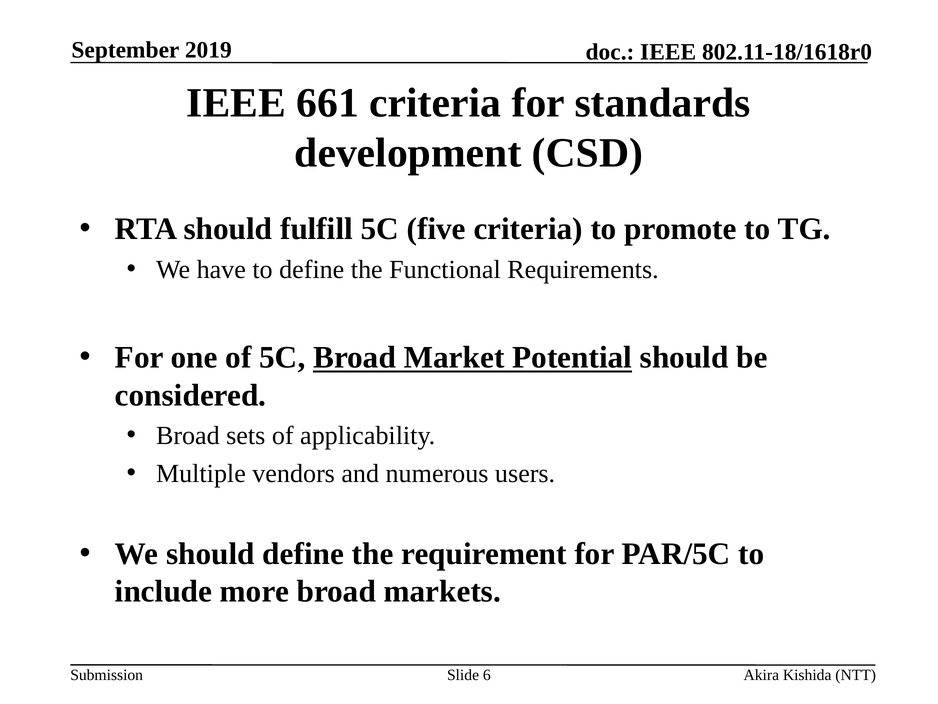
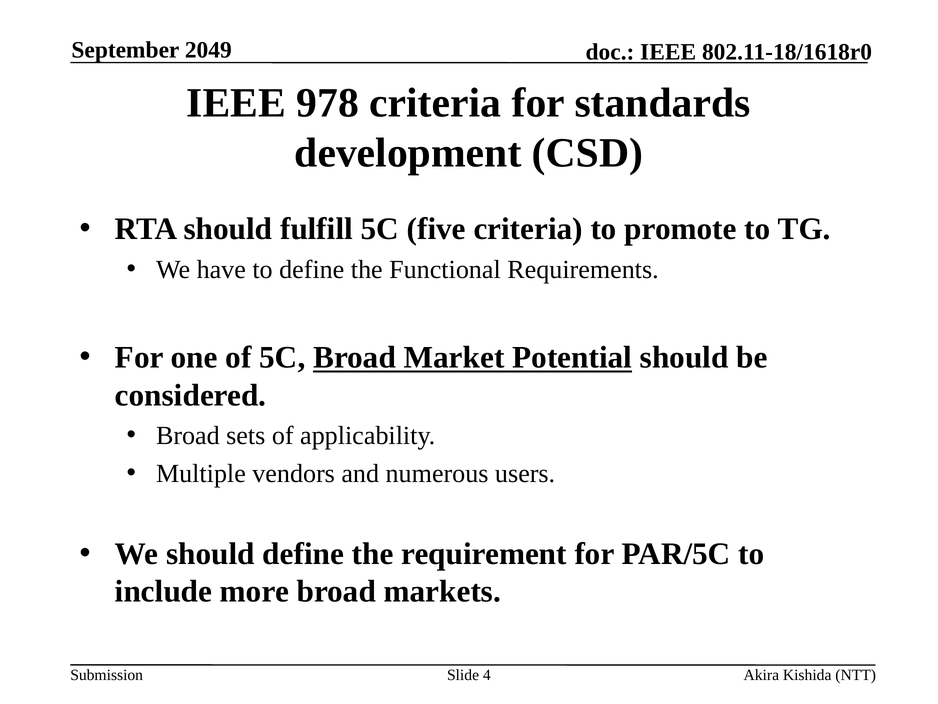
2019: 2019 -> 2049
661: 661 -> 978
6: 6 -> 4
